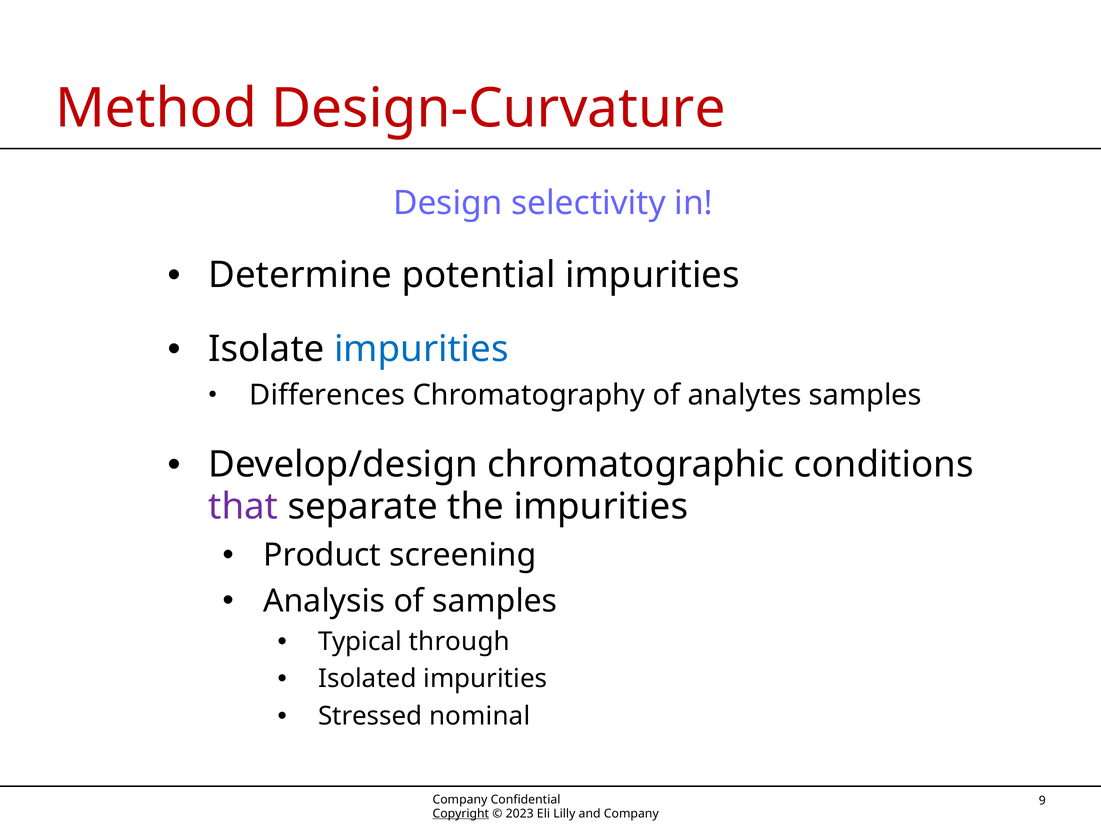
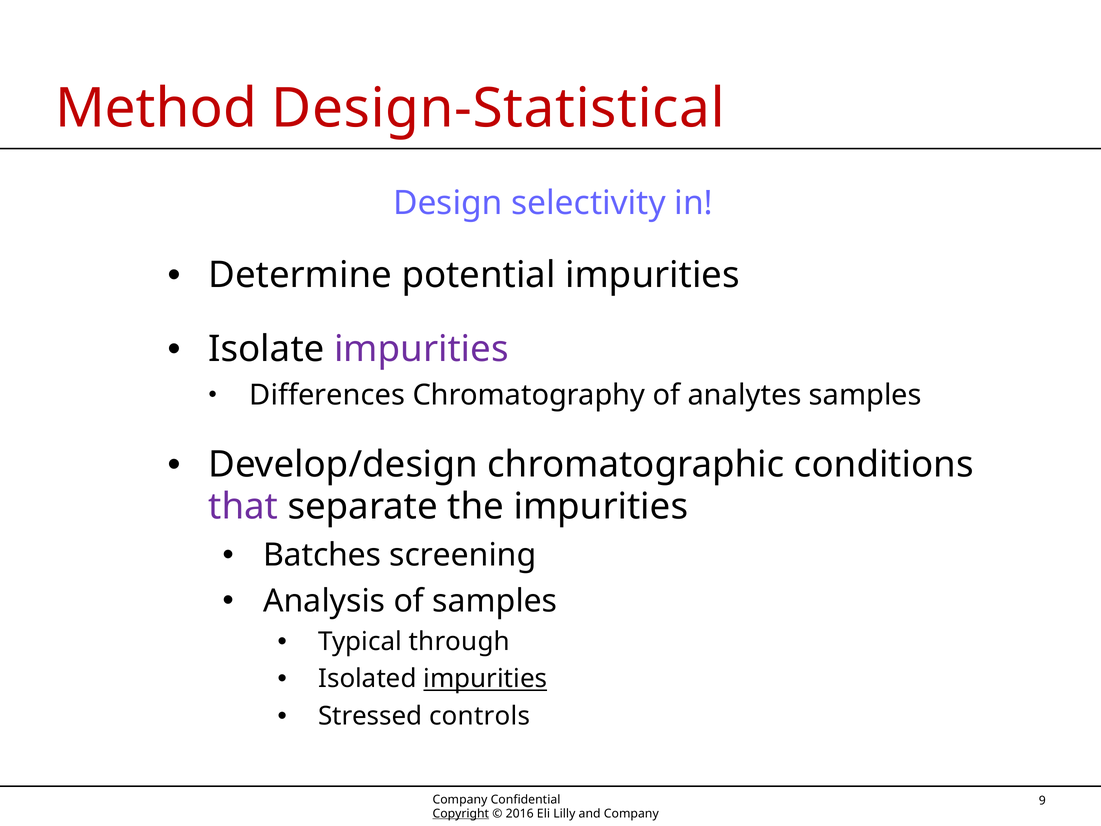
Design-Curvature: Design-Curvature -> Design-Statistical
impurities at (421, 349) colour: blue -> purple
Product: Product -> Batches
impurities at (485, 679) underline: none -> present
nominal: nominal -> controls
2023: 2023 -> 2016
